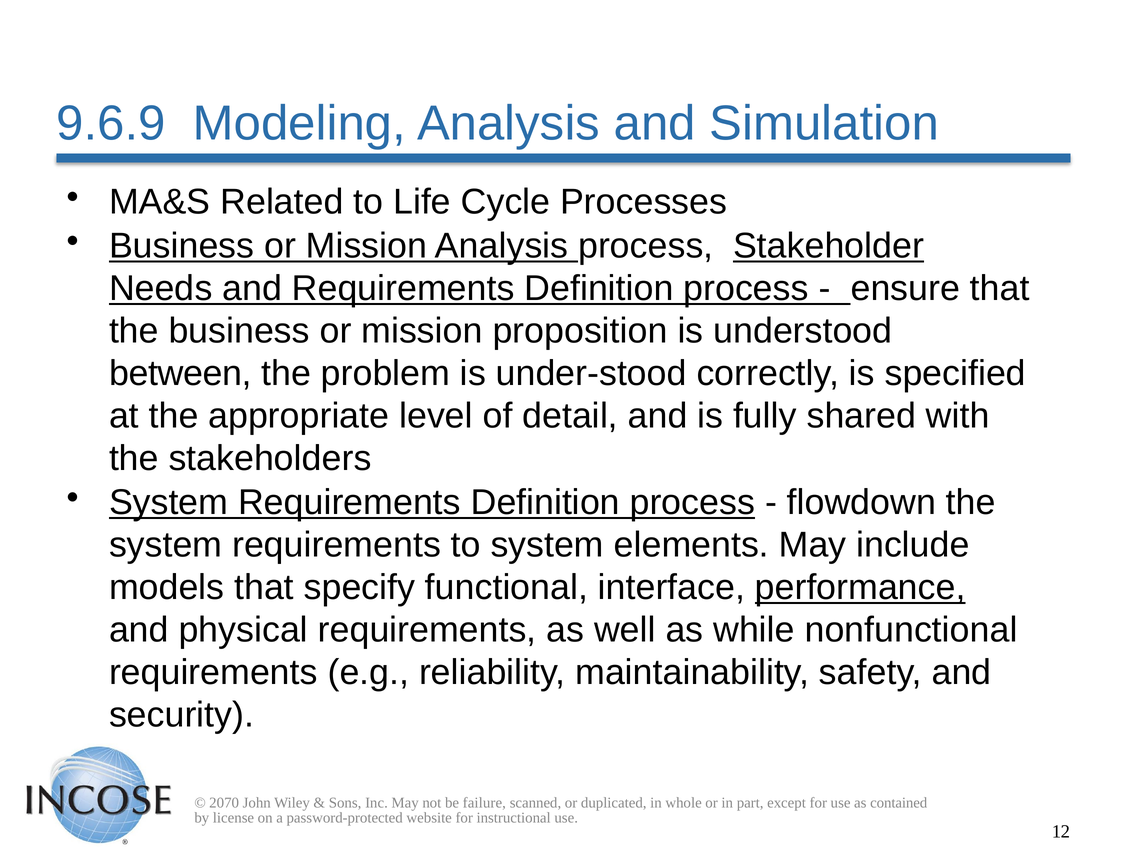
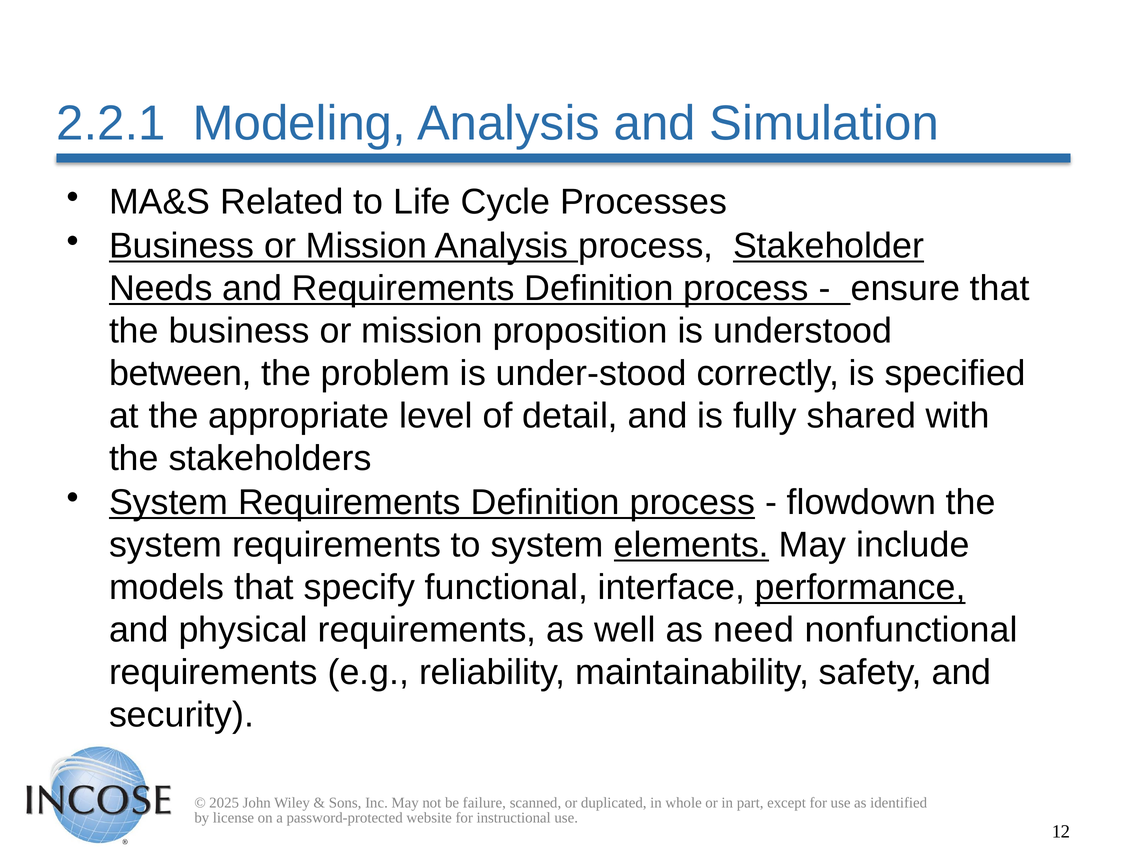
9.6.9: 9.6.9 -> 2.2.1
elements underline: none -> present
while: while -> need
2070: 2070 -> 2025
contained: contained -> identified
